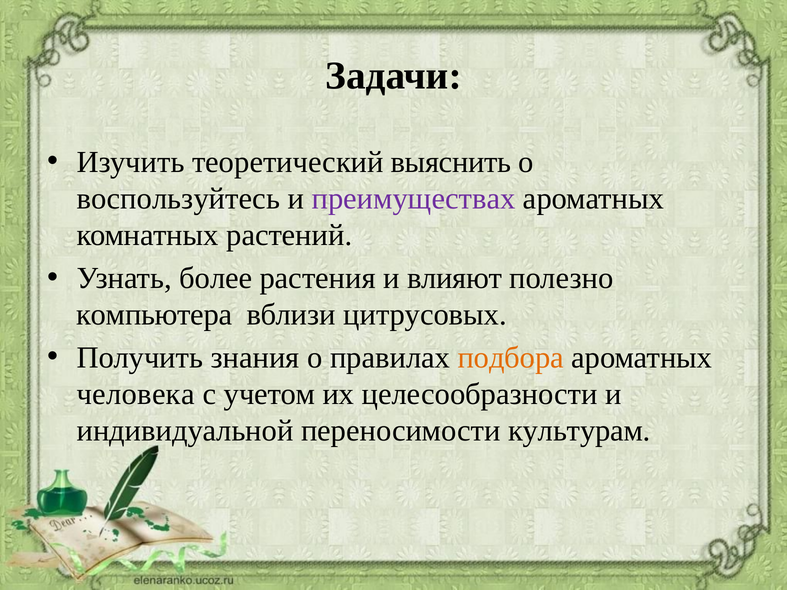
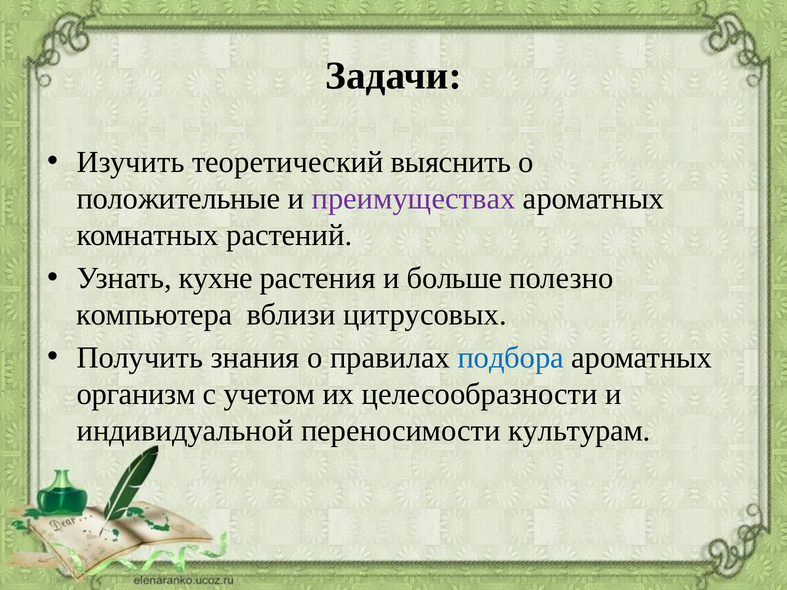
воспользуйтесь: воспользуйтесь -> положительные
более: более -> кухне
влияют: влияют -> больше
подбора colour: orange -> blue
человека: человека -> организм
